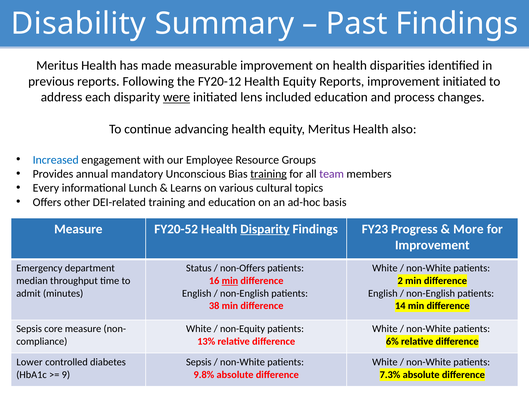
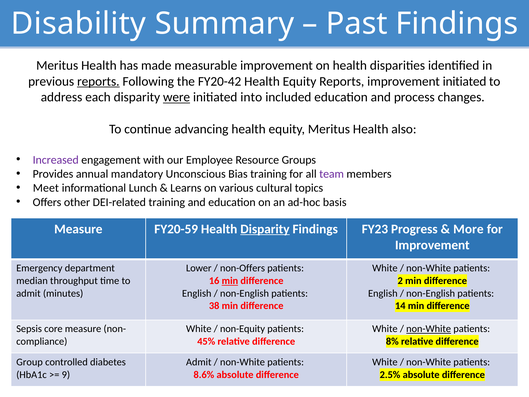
reports at (98, 81) underline: none -> present
FY20-12: FY20-12 -> FY20-42
lens: lens -> into
Increased colour: blue -> purple
training at (269, 174) underline: present -> none
Every: Every -> Meet
FY20-52: FY20-52 -> FY20-59
Status: Status -> Lower
non-White at (429, 329) underline: none -> present
13%: 13% -> 45%
6%: 6% -> 8%
Lower: Lower -> Group
Sepsis at (199, 362): Sepsis -> Admit
9.8%: 9.8% -> 8.6%
7.3%: 7.3% -> 2.5%
